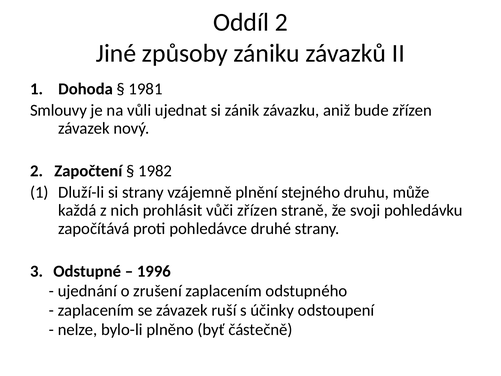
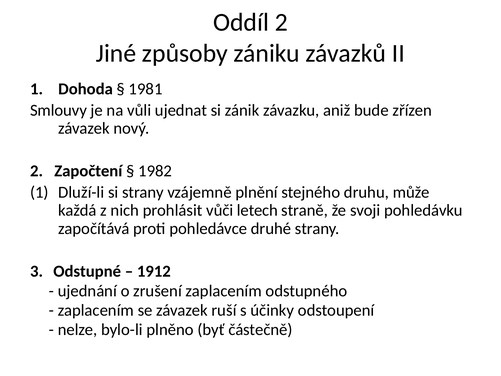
vůči zřízen: zřízen -> letech
1996: 1996 -> 1912
